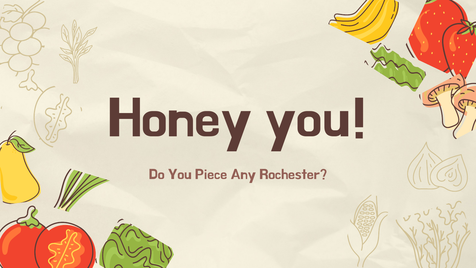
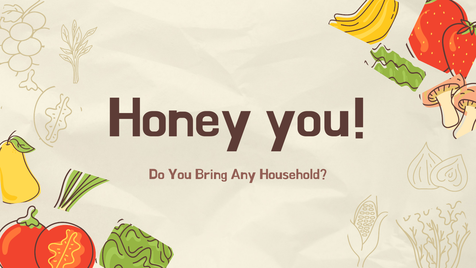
Piece: Piece -> Bring
Rochester: Rochester -> Household
